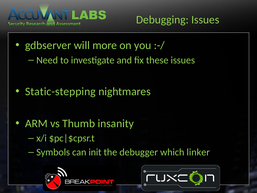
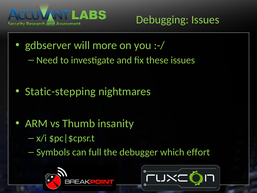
init: init -> full
linker: linker -> effort
